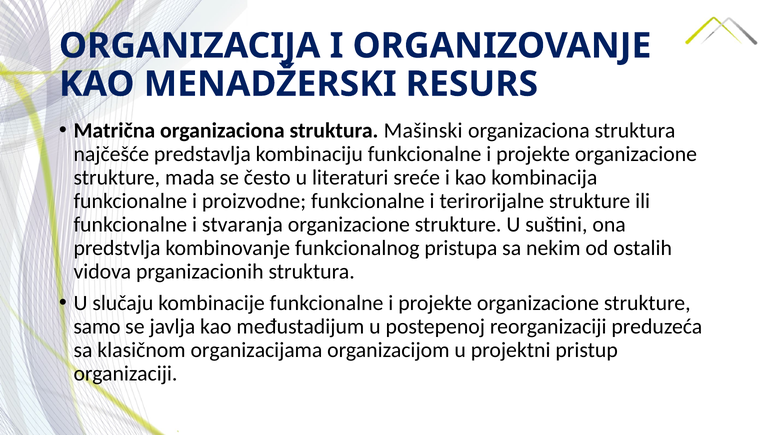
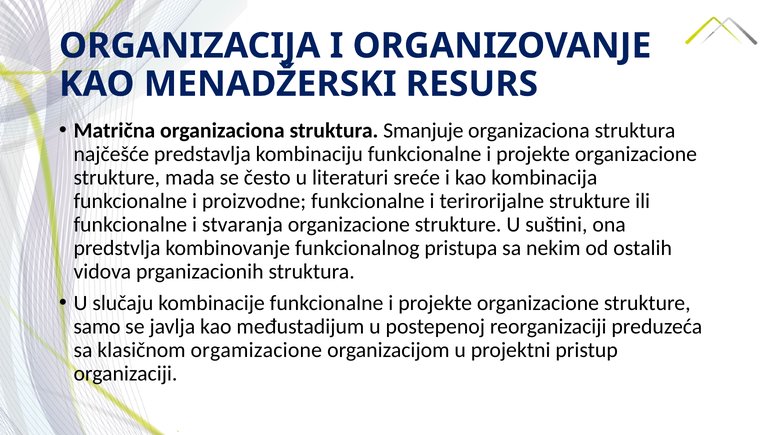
Mašinski: Mašinski -> Smanjuje
organizacijama: organizacijama -> orgamizacione
